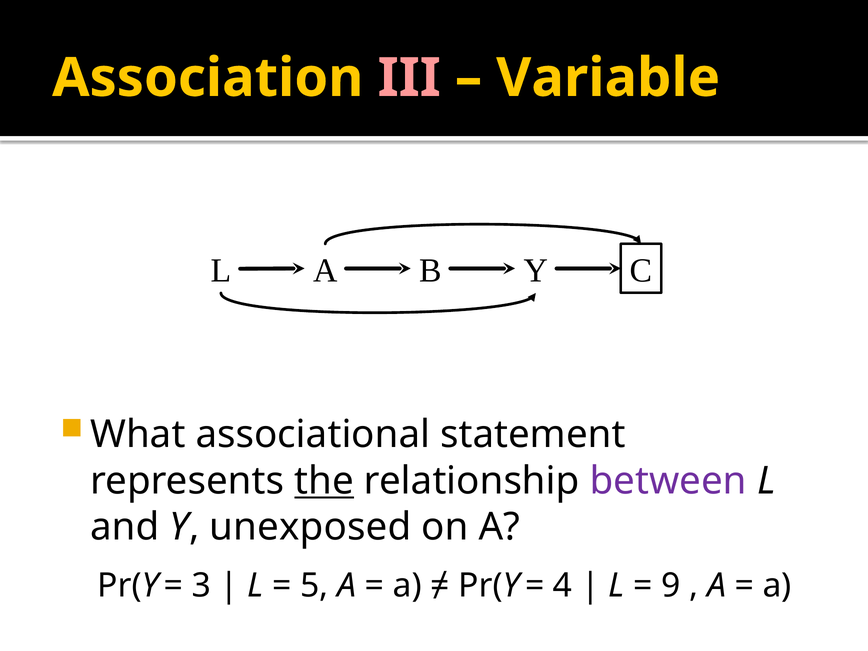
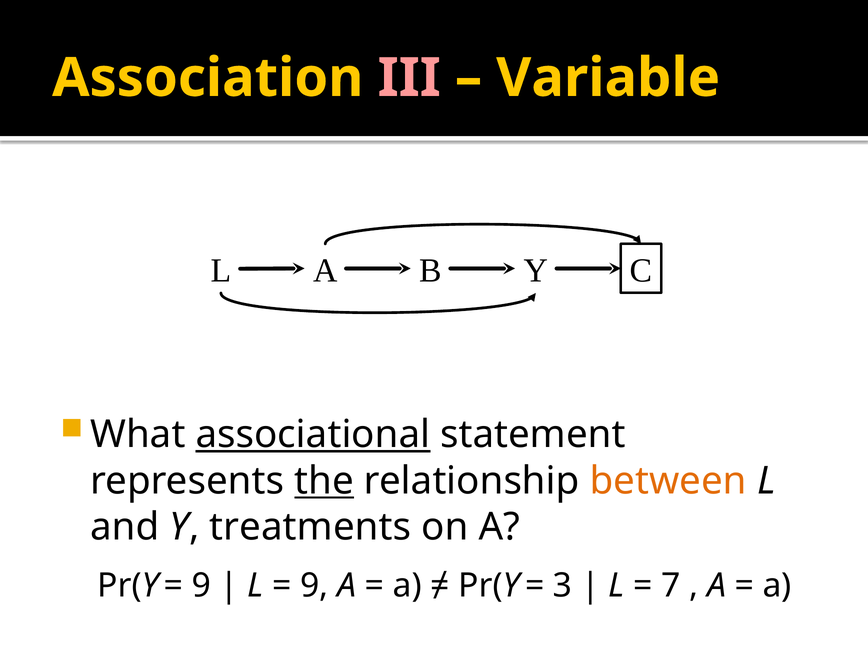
associational underline: none -> present
between colour: purple -> orange
unexposed: unexposed -> treatments
3 at (202, 586): 3 -> 9
5 at (314, 586): 5 -> 9
4: 4 -> 3
9: 9 -> 7
